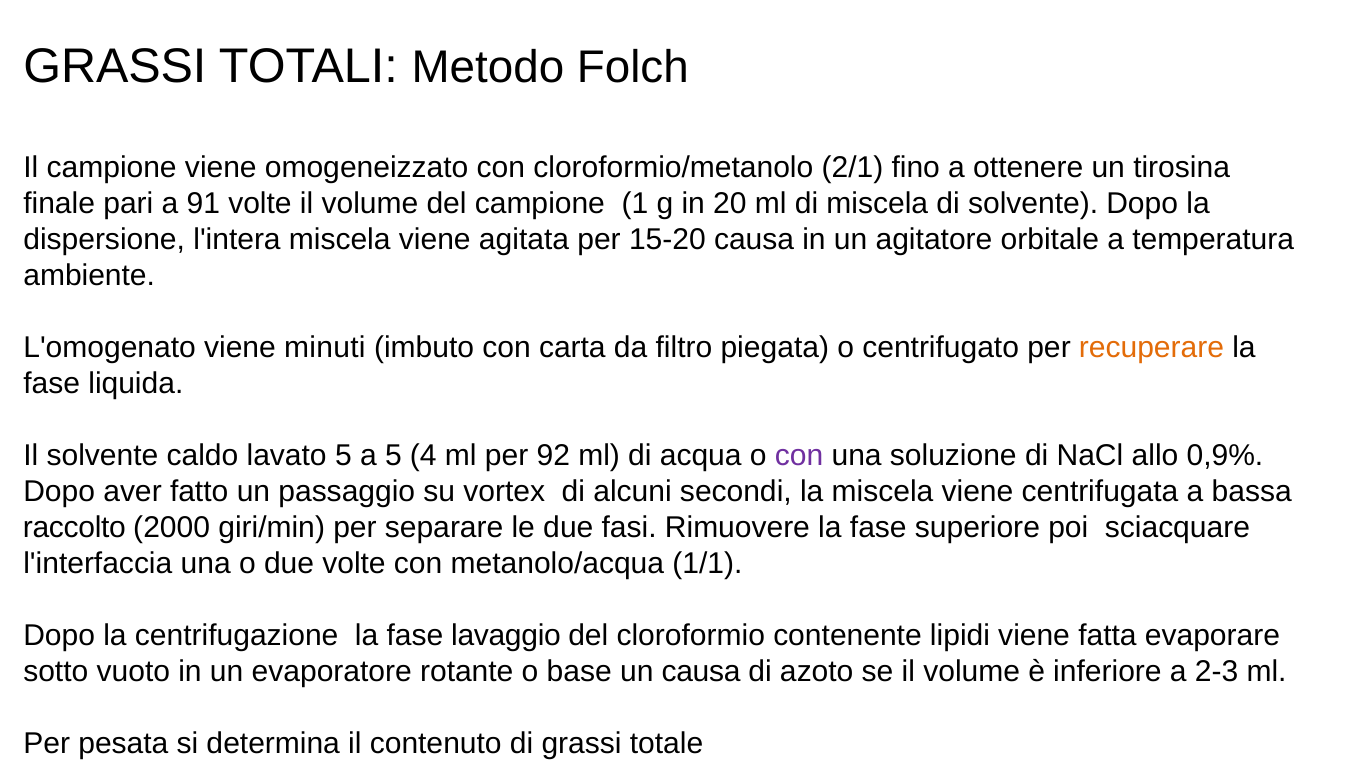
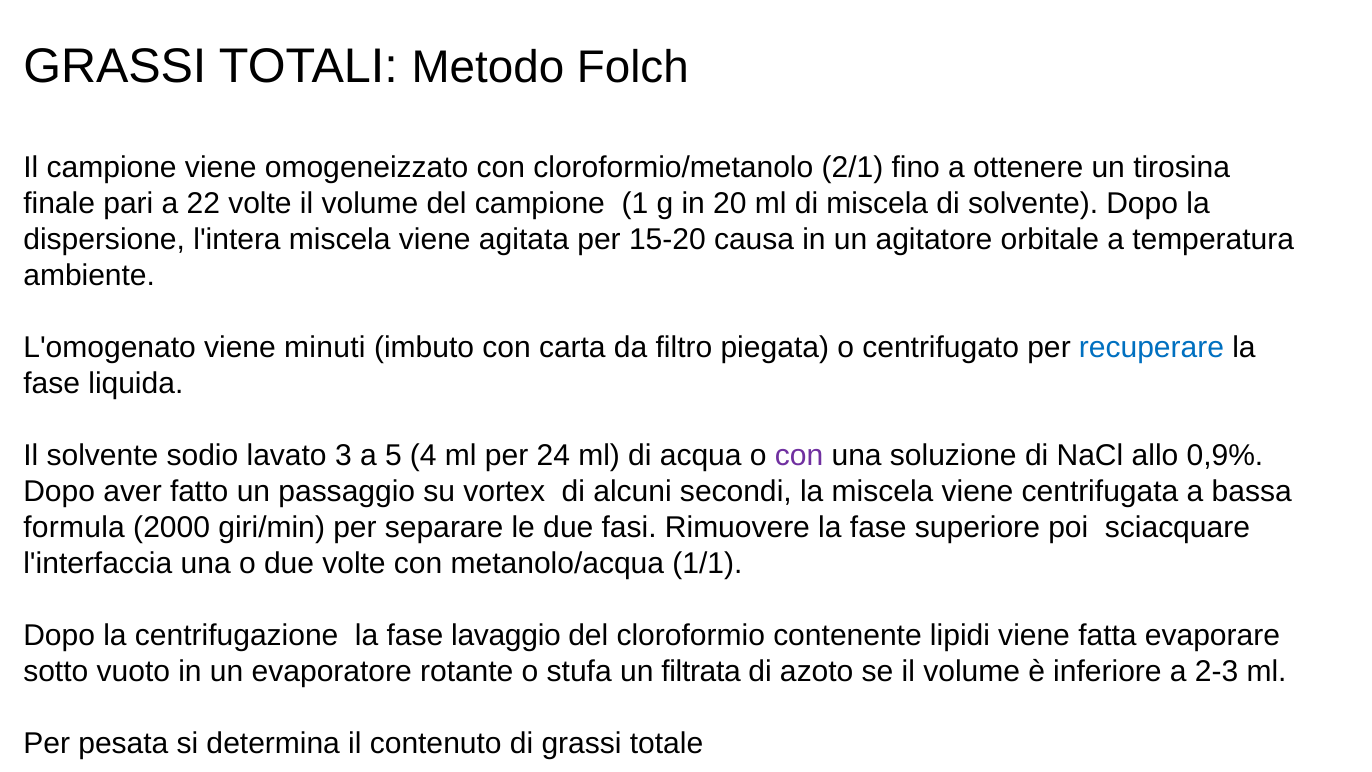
91: 91 -> 22
recuperare colour: orange -> blue
caldo: caldo -> sodio
lavato 5: 5 -> 3
92: 92 -> 24
raccolto: raccolto -> formula
base: base -> stufa
un causa: causa -> filtrata
